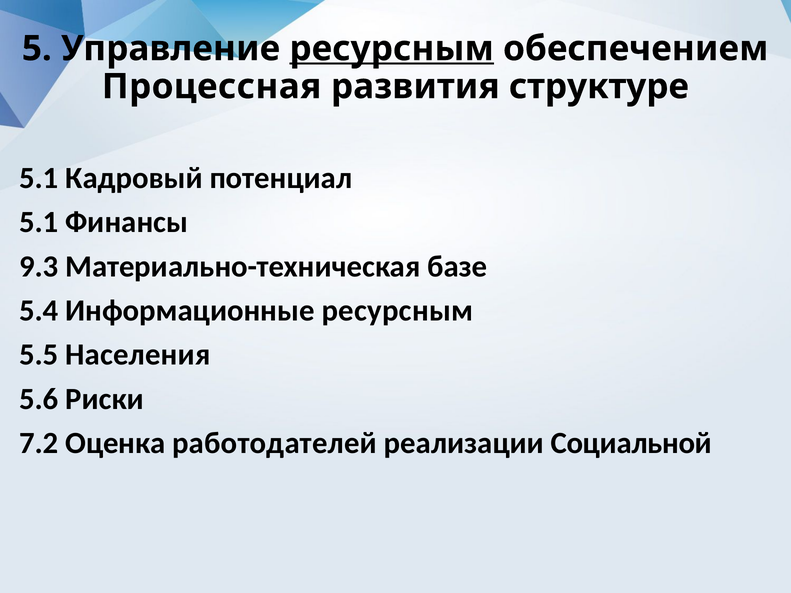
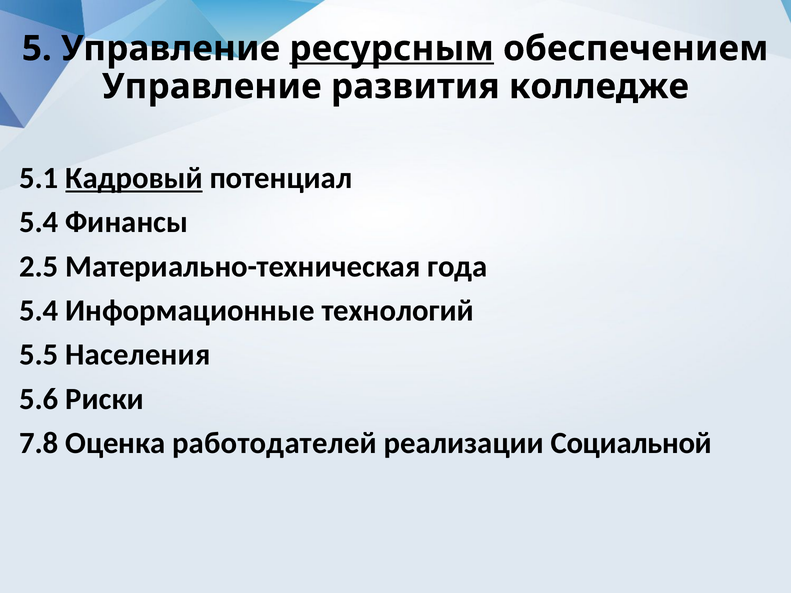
Процессная at (212, 87): Процессная -> Управление
структуре: структуре -> колледже
Кадровый underline: none -> present
5.1 at (39, 222): 5.1 -> 5.4
9.3: 9.3 -> 2.5
базе: базе -> года
Информационные ресурсным: ресурсным -> технологий
7.2: 7.2 -> 7.8
